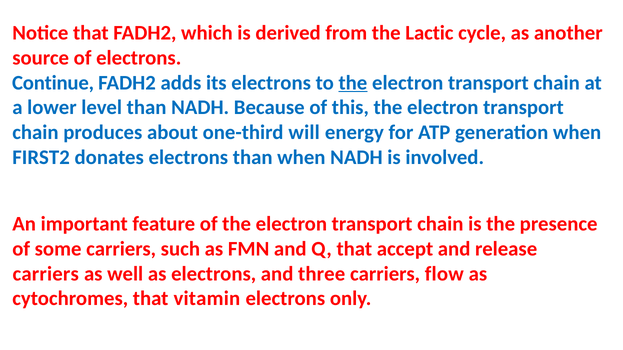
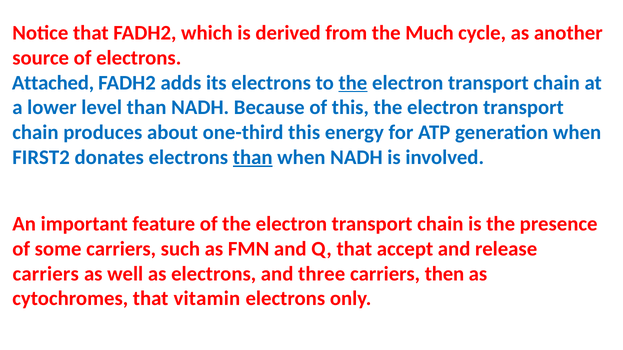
Lactic: Lactic -> Much
Continue: Continue -> Attached
one-third will: will -> this
than at (253, 158) underline: none -> present
flow: flow -> then
